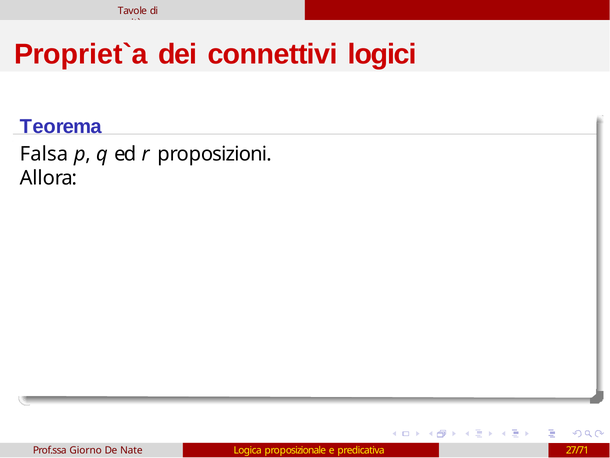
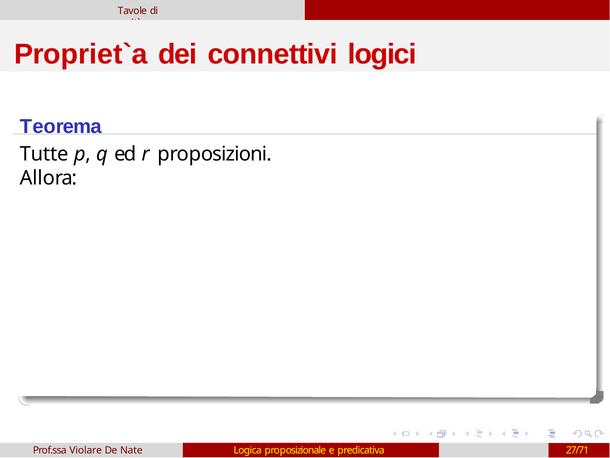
Falsa: Falsa -> Tutte
Giorno: Giorno -> Violare
